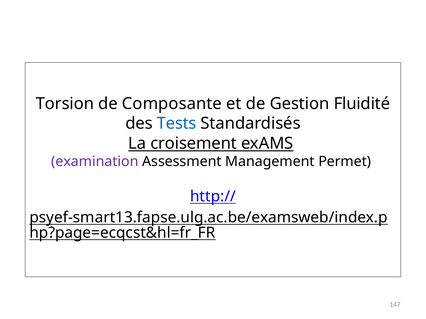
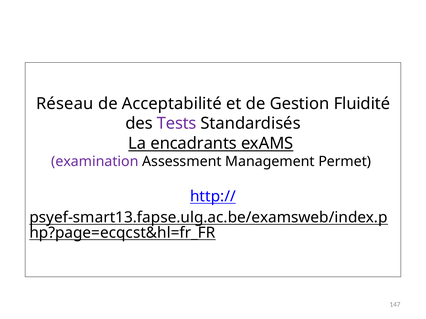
Torsion: Torsion -> Réseau
Composante: Composante -> Acceptabilité
Tests colour: blue -> purple
croisement: croisement -> encadrants
